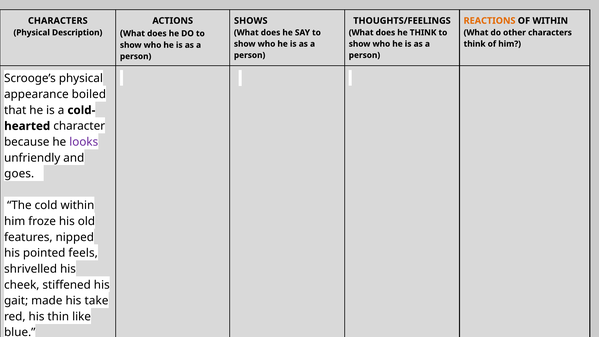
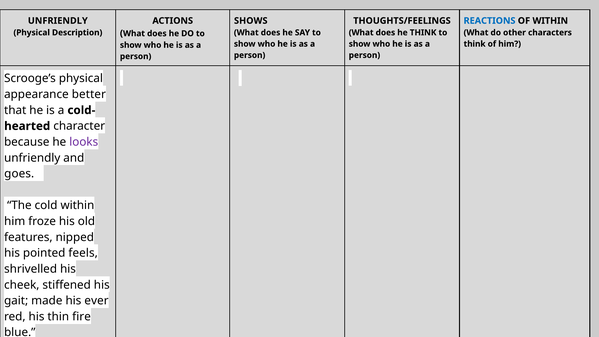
CHARACTERS at (58, 21): CHARACTERS -> UNFRIENDLY
REACTIONS colour: orange -> blue
boiled: boiled -> better
take: take -> ever
like: like -> fire
